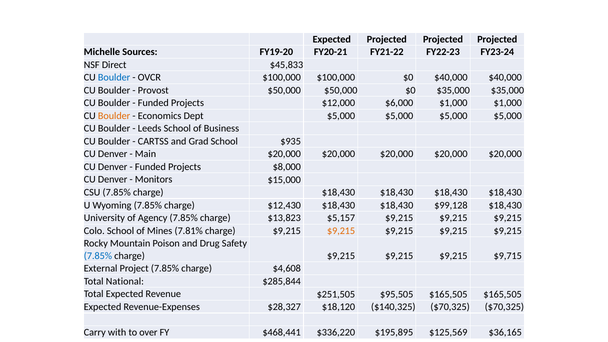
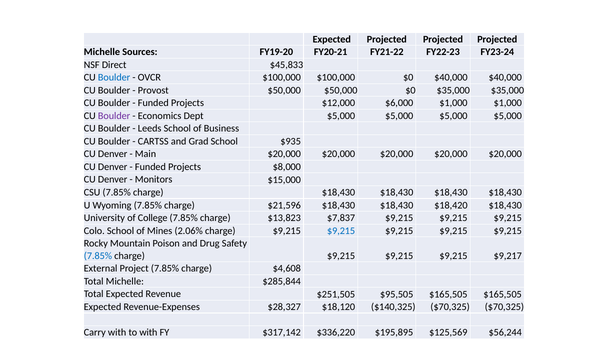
Boulder at (114, 116) colour: orange -> purple
$12,430: $12,430 -> $21,596
$99,128: $99,128 -> $18,420
Agency: Agency -> College
$5,157: $5,157 -> $7,837
7.81%: 7.81% -> 2.06%
$9,215 at (341, 231) colour: orange -> blue
$9,715: $9,715 -> $9,217
Total National: National -> Michelle
to over: over -> with
$468,441: $468,441 -> $317,142
$36,165: $36,165 -> $56,244
